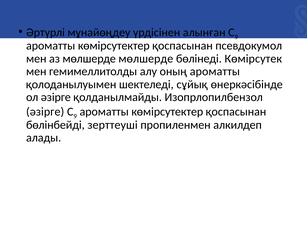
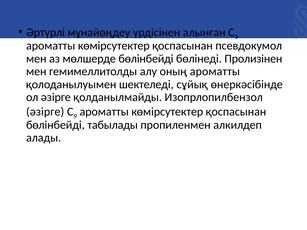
мөлшерде мөлшерде: мөлшерде -> бөлінбейді
Көмірсутек: Көмірсутек -> Пролизінен
зерттеуші: зерттеуші -> табылады
